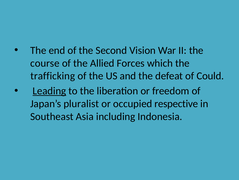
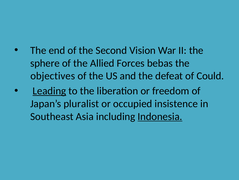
course: course -> sphere
which: which -> bebas
trafficking: trafficking -> objectives
respective: respective -> insistence
Indonesia underline: none -> present
